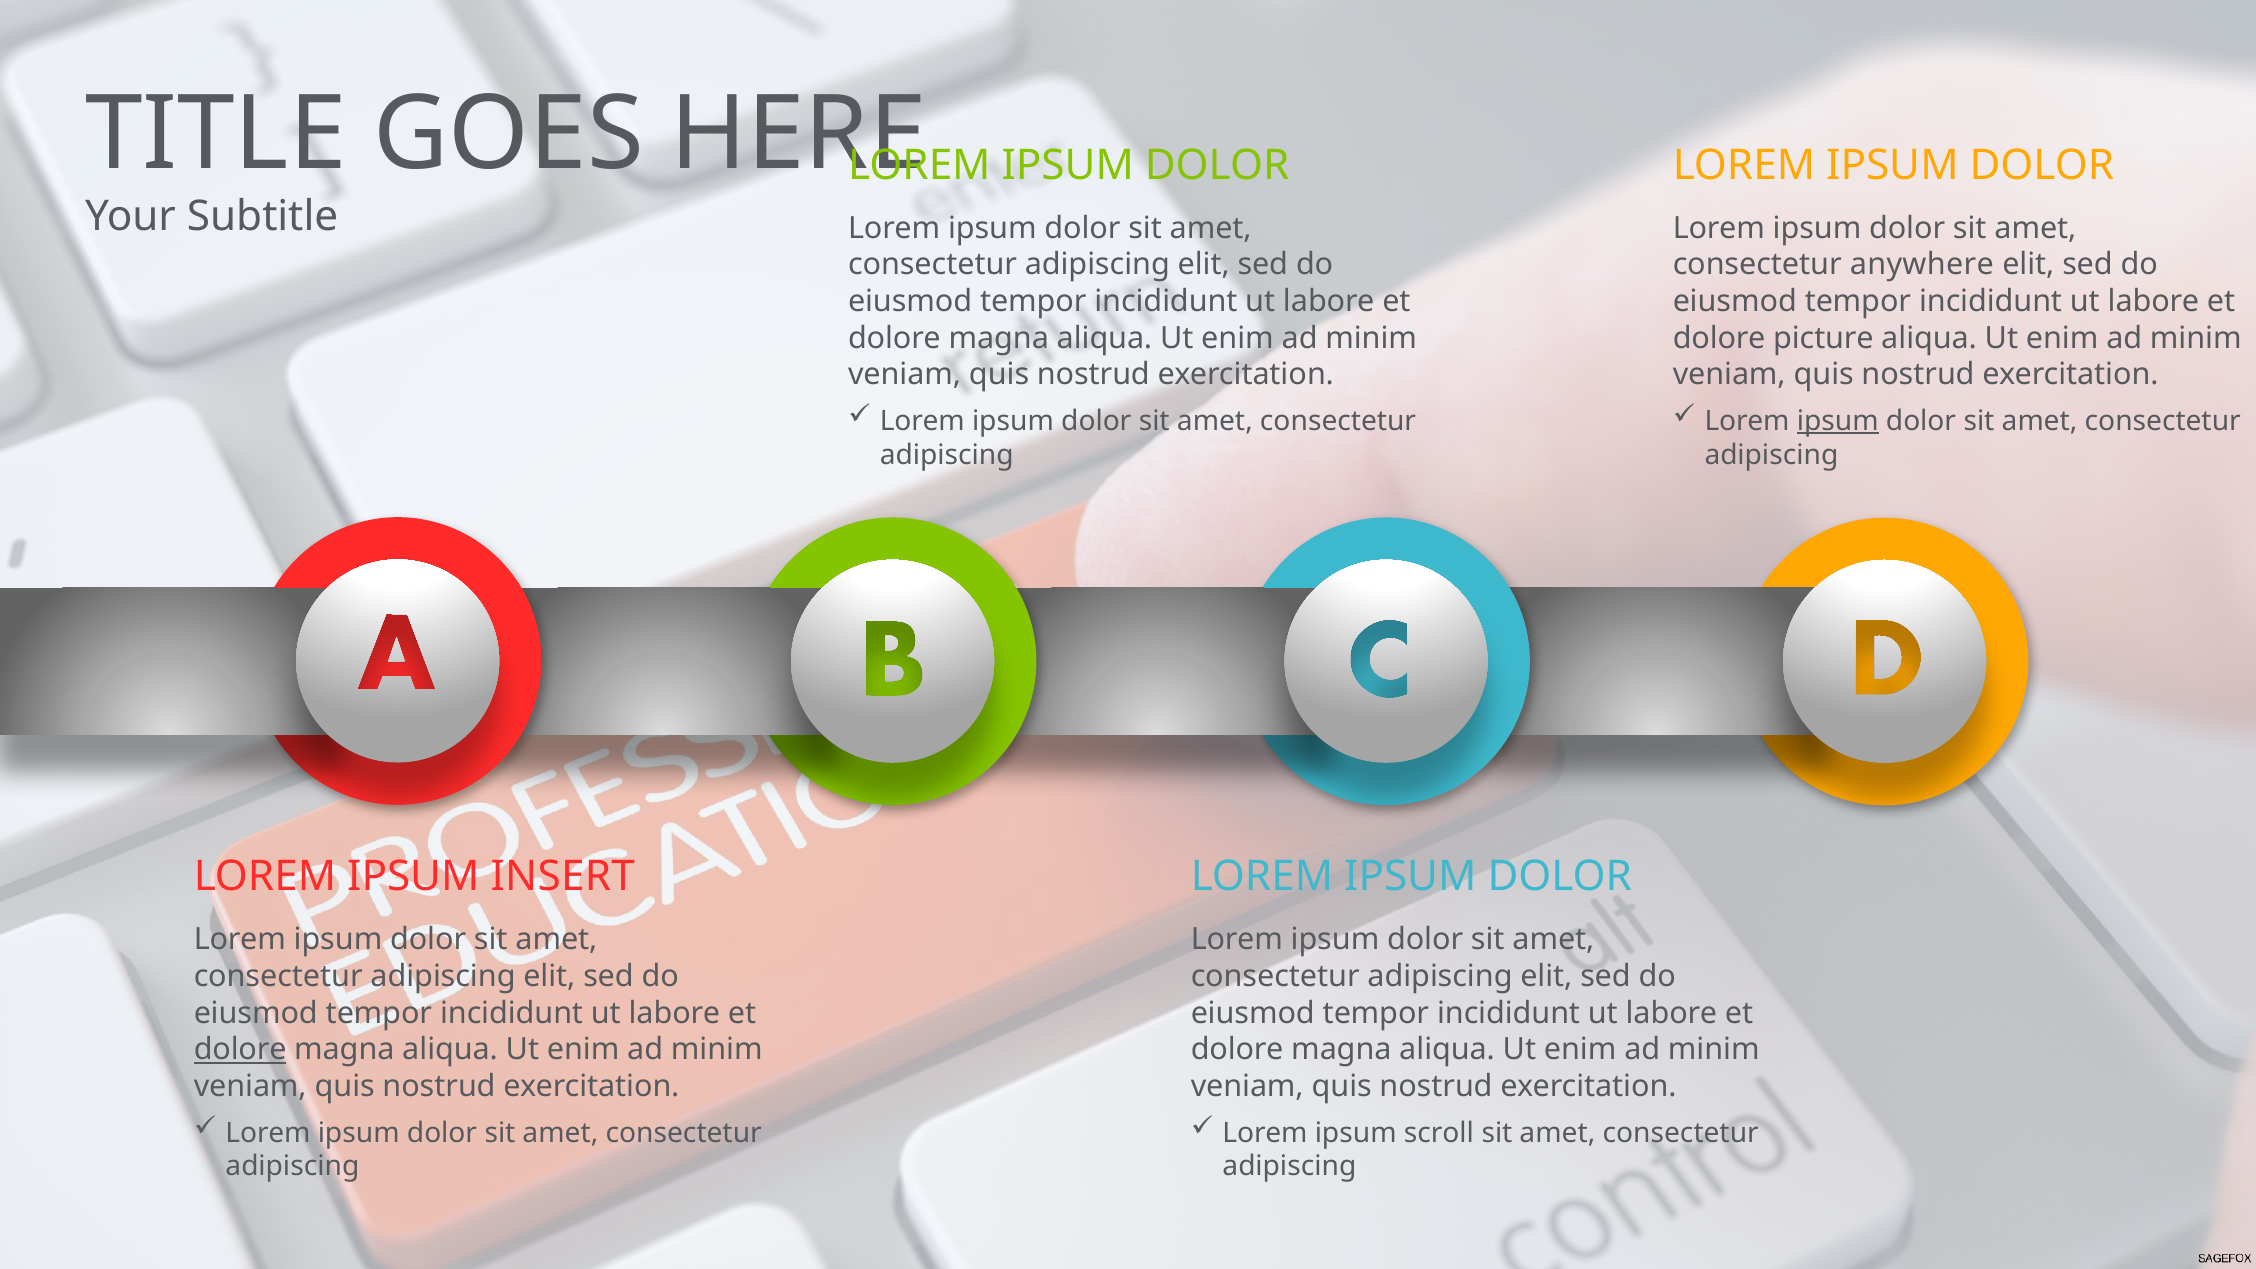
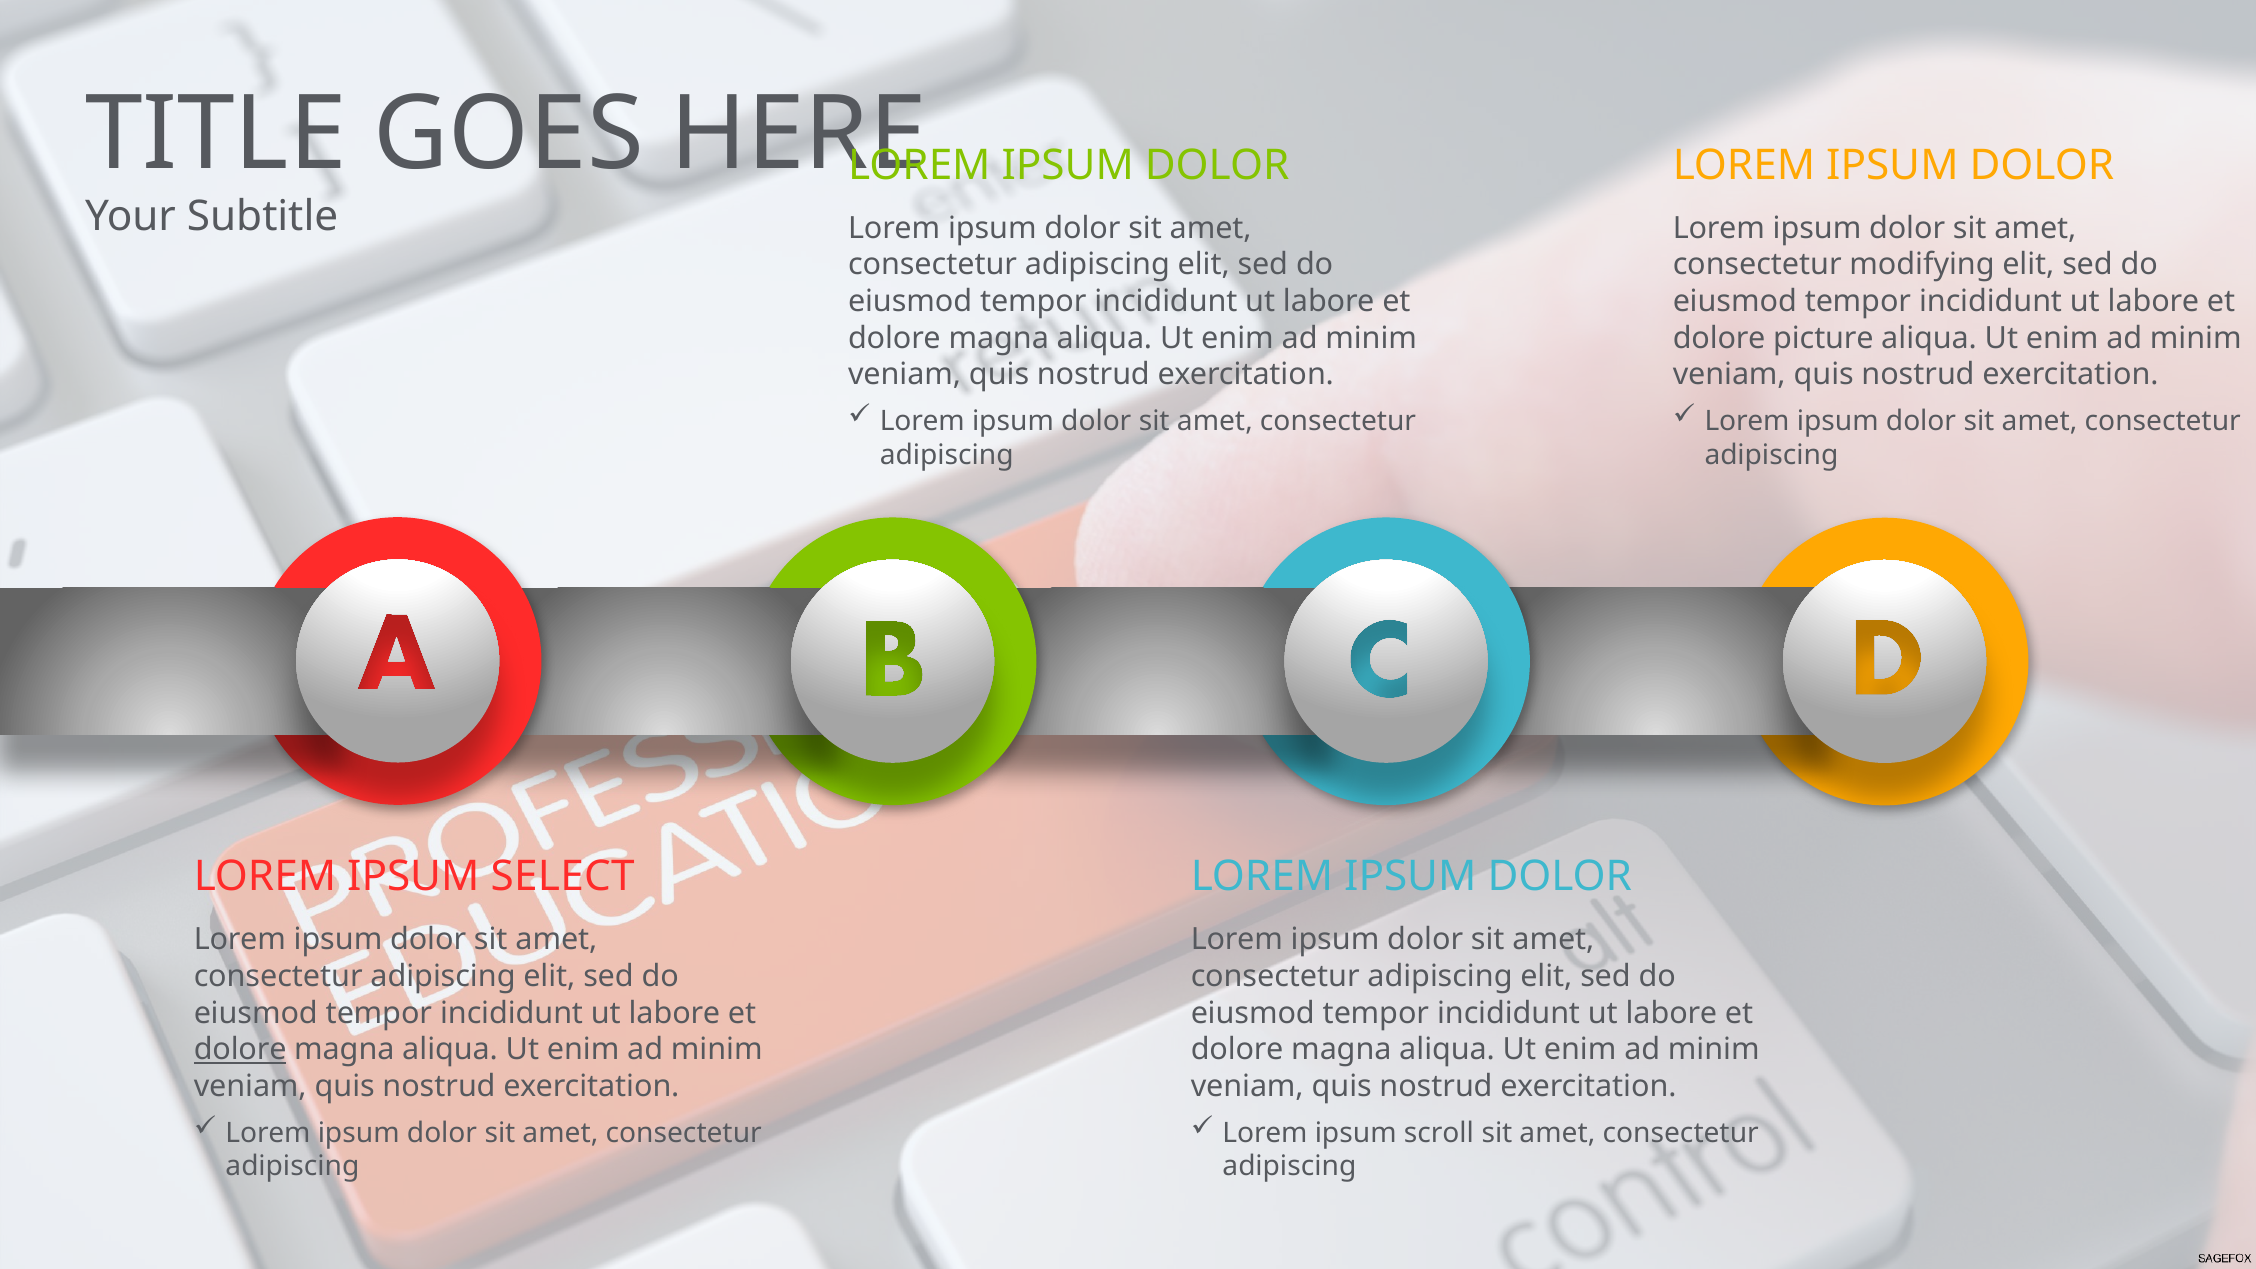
anywhere: anywhere -> modifying
ipsum at (1838, 421) underline: present -> none
INSERT: INSERT -> SELECT
